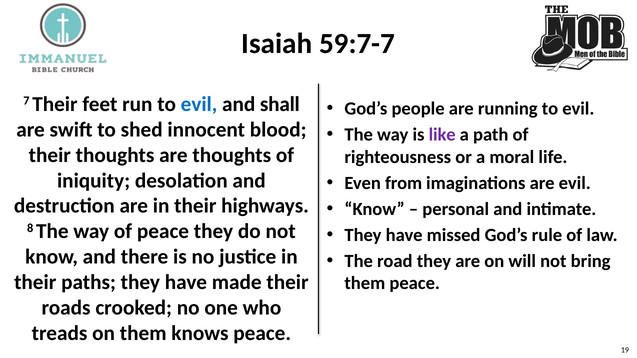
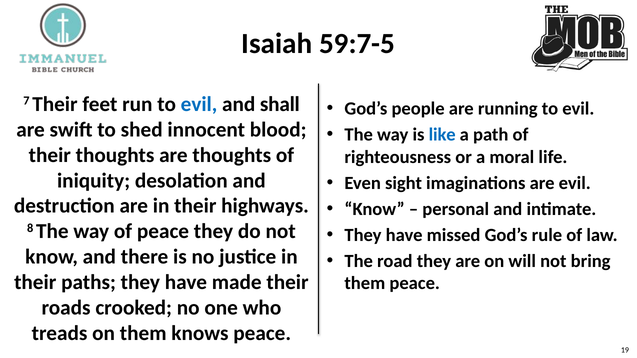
59:7-7: 59:7-7 -> 59:7-5
like colour: purple -> blue
from: from -> sight
